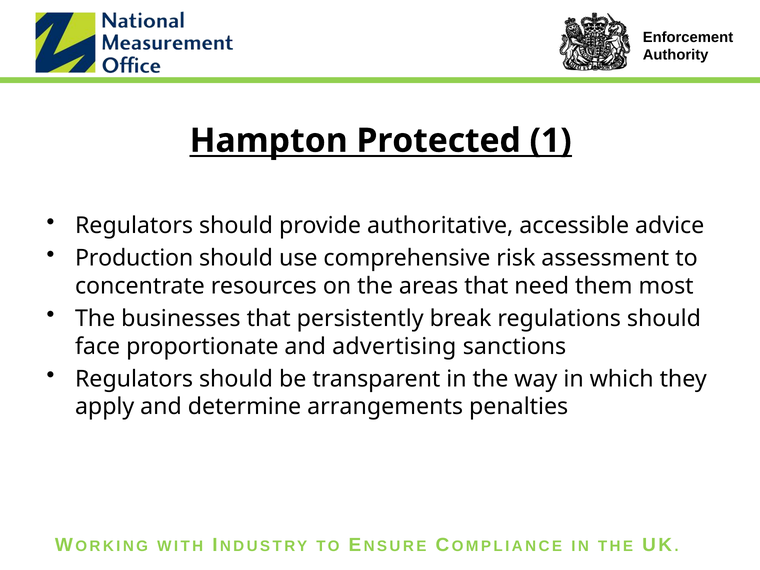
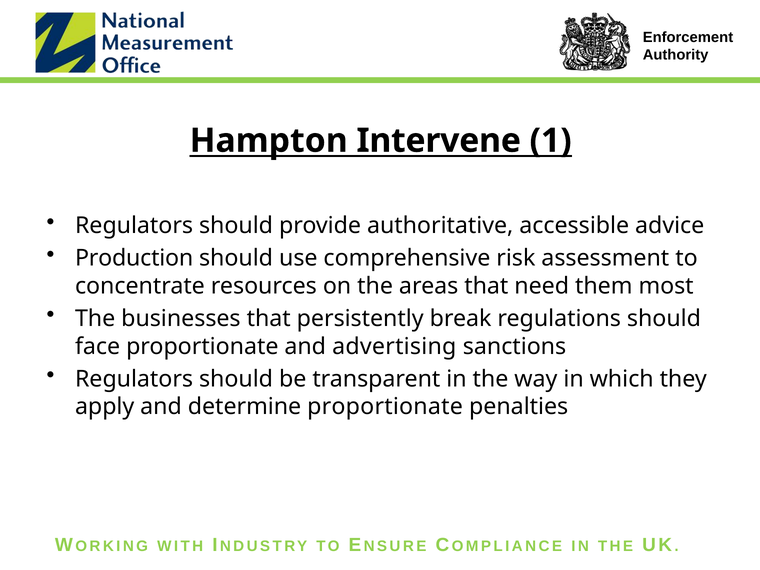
Protected: Protected -> Intervene
determine arrangements: arrangements -> proportionate
